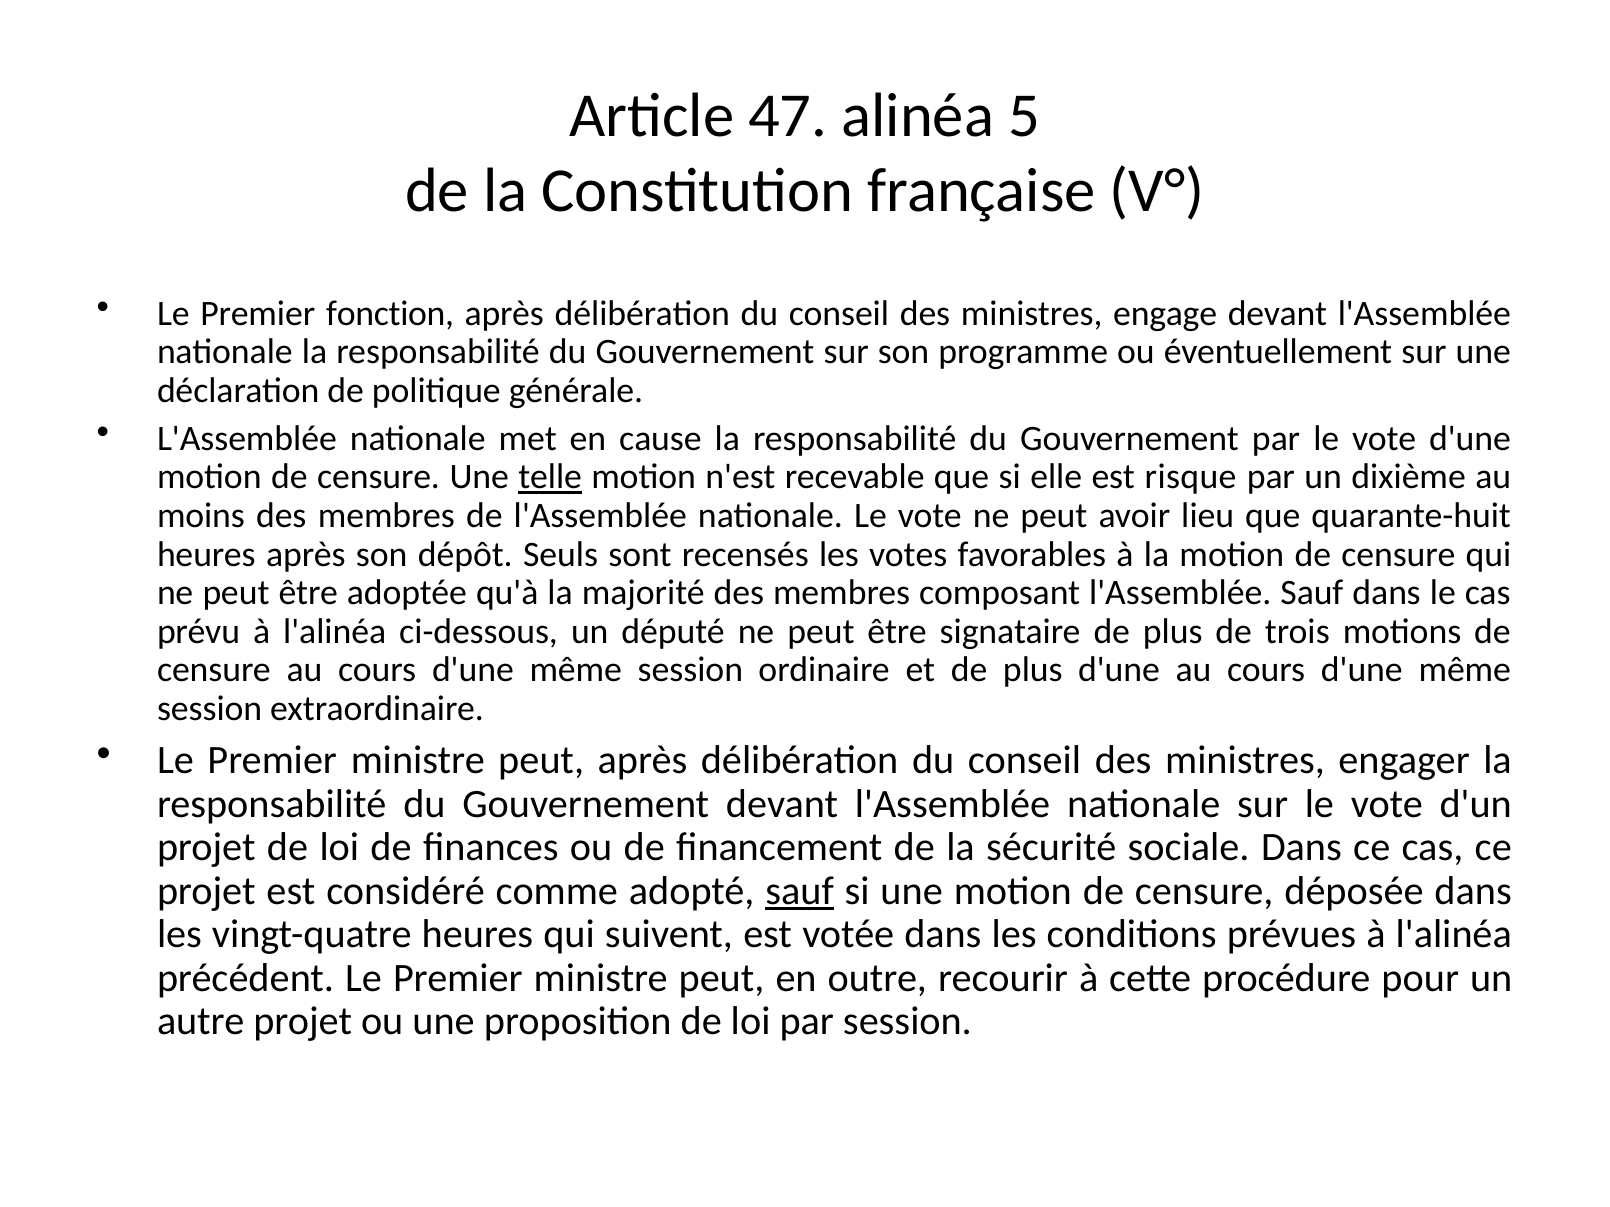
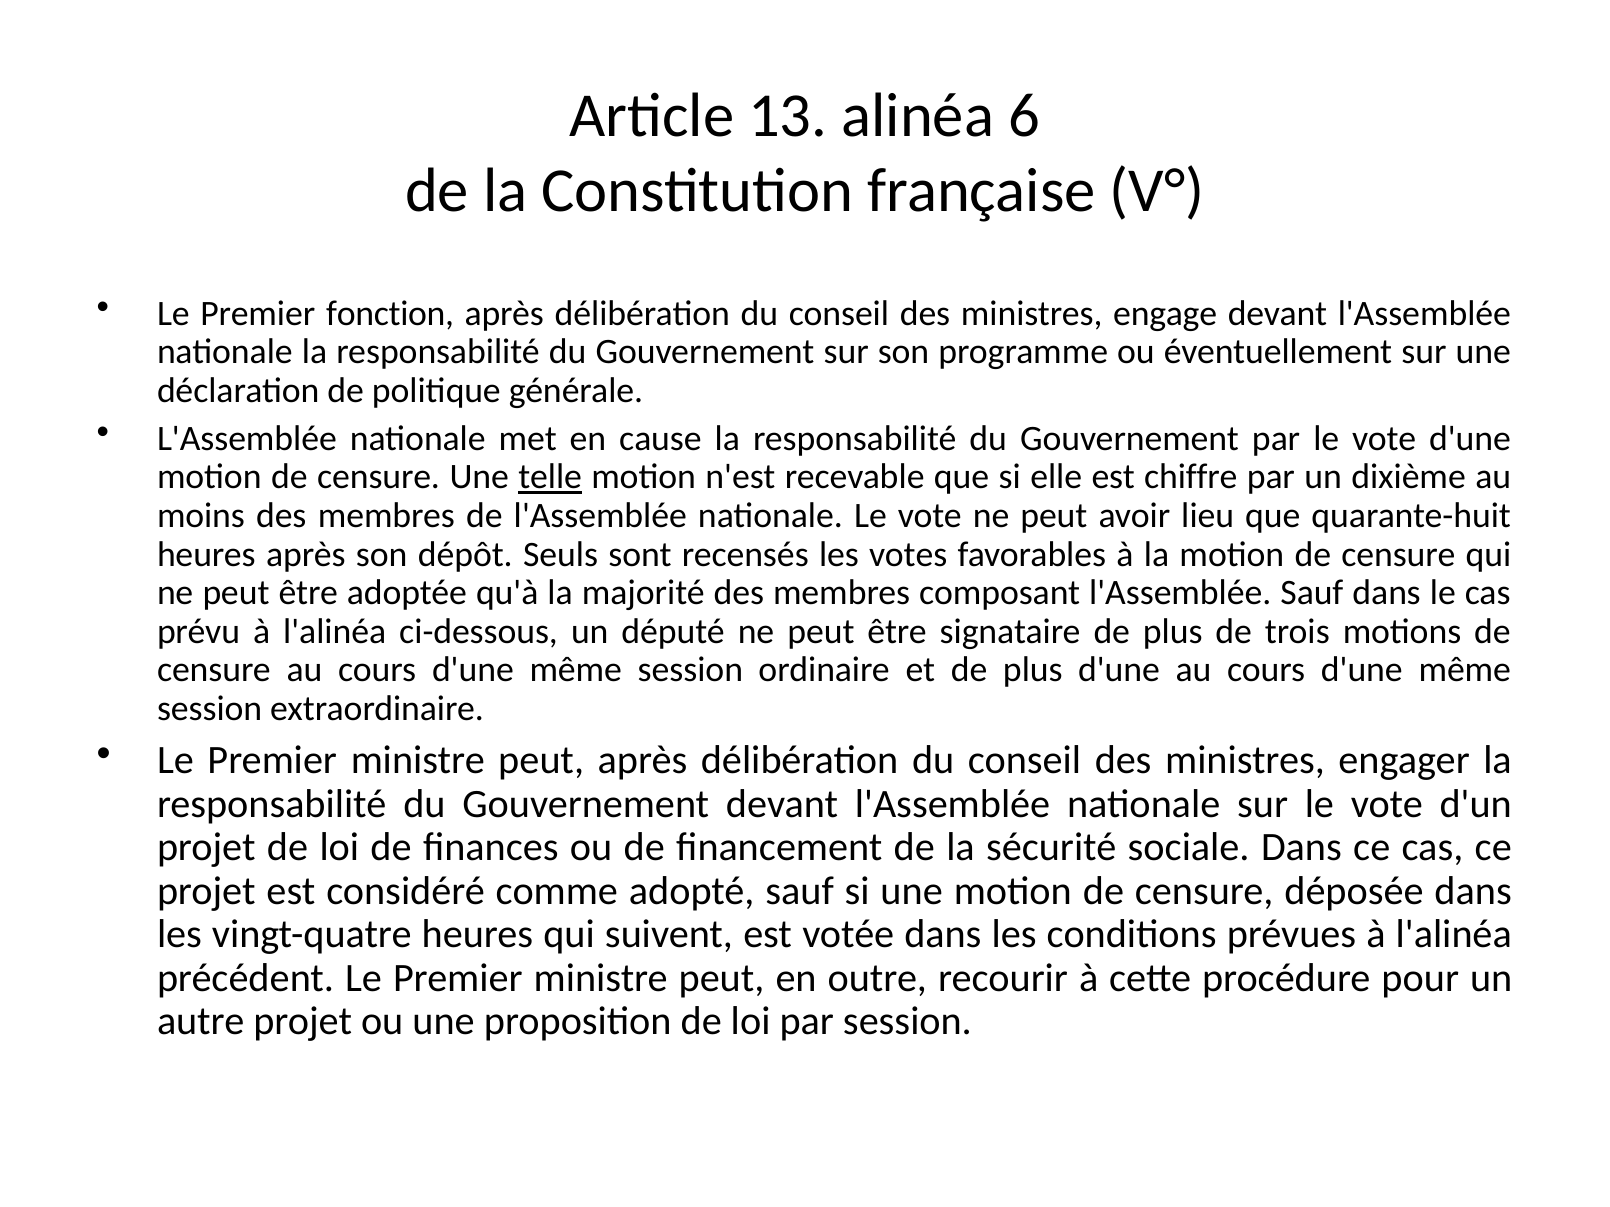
47: 47 -> 13
5: 5 -> 6
risque: risque -> chiffre
sauf at (800, 891) underline: present -> none
